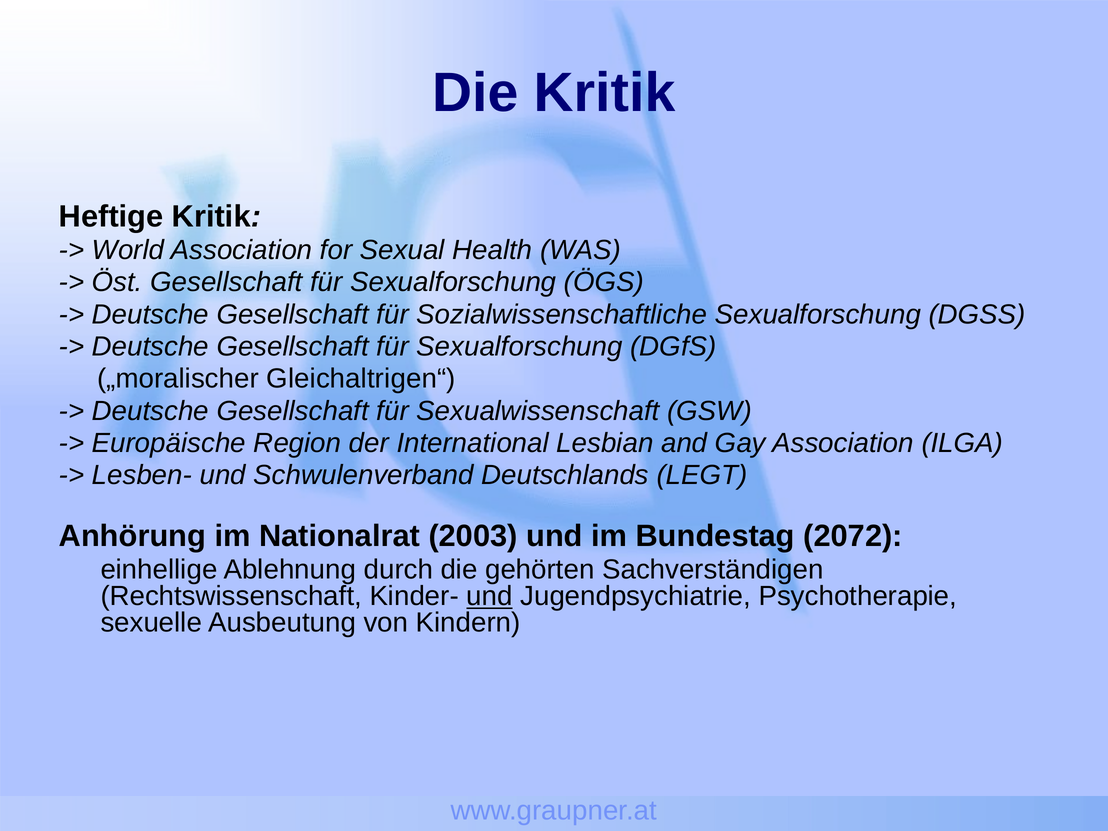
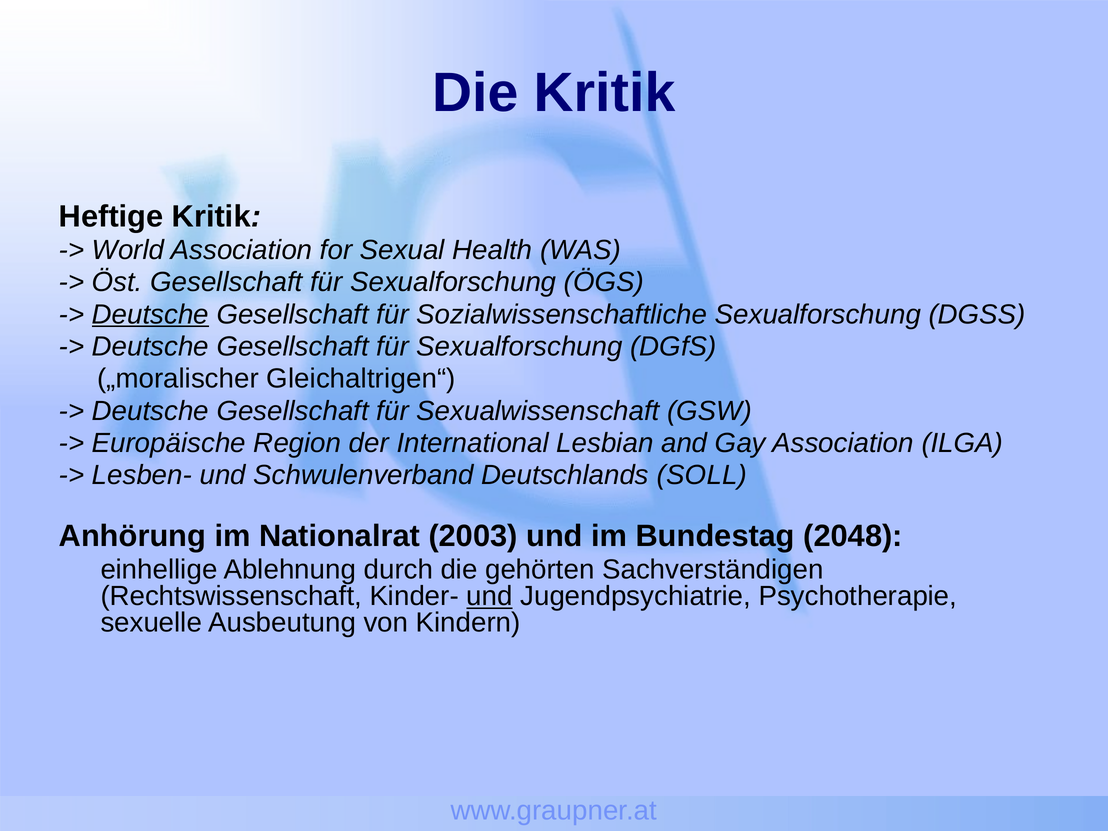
Deutsche at (150, 314) underline: none -> present
LEGT: LEGT -> SOLL
2072: 2072 -> 2048
